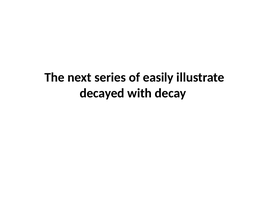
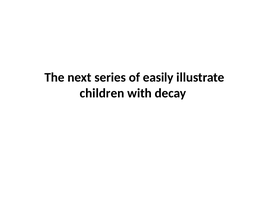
decayed: decayed -> children
